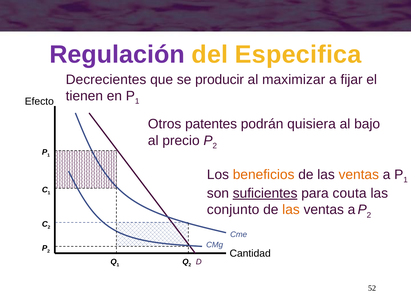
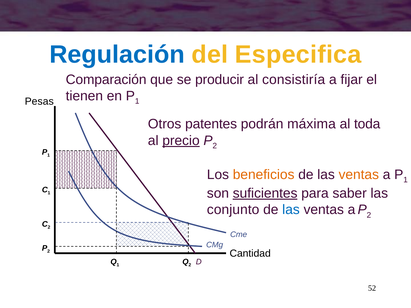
Regulación colour: purple -> blue
Decrecientes: Decrecientes -> Comparación
maximizar: maximizar -> consistiría
Efecto: Efecto -> Pesas
quisiera: quisiera -> máxima
bajo: bajo -> toda
precio underline: none -> present
couta: couta -> saber
las at (291, 210) colour: orange -> blue
